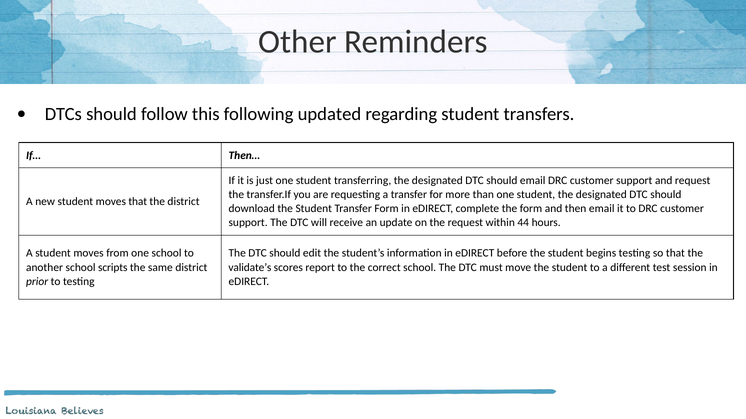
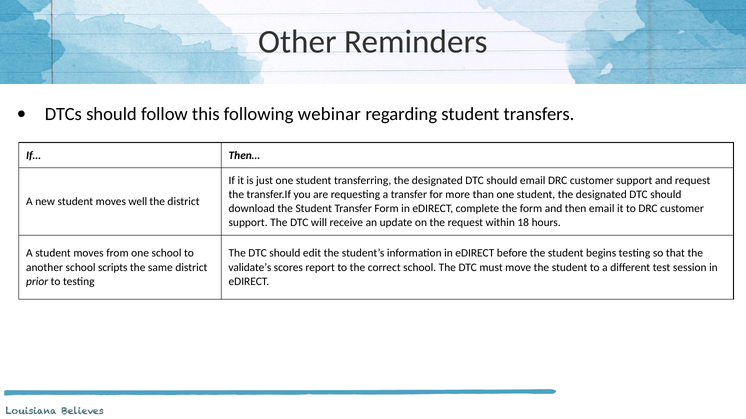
updated: updated -> webinar
moves that: that -> well
44: 44 -> 18
